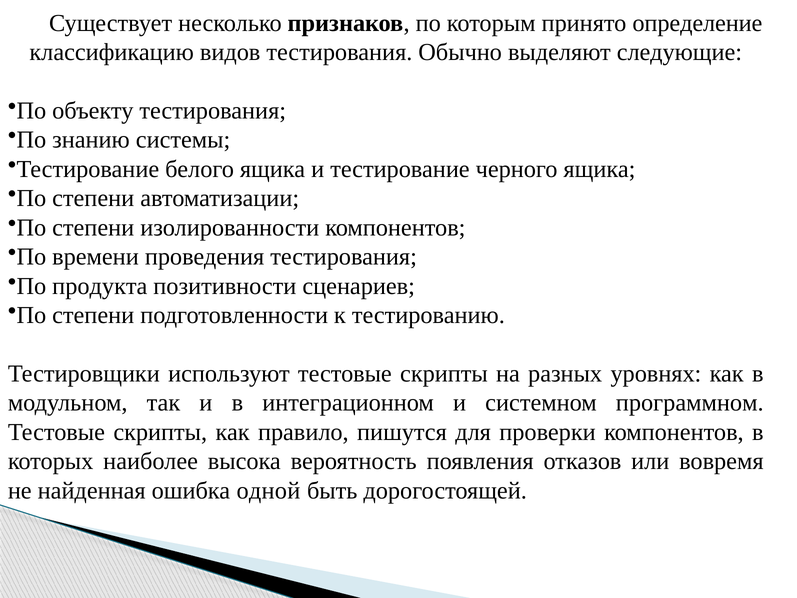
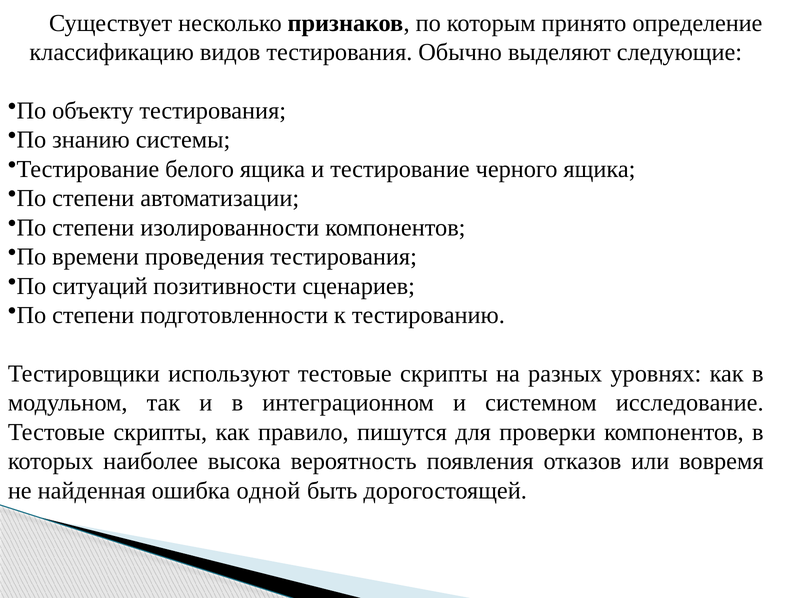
продукта: продукта -> ситуаций
программном: программном -> исследование
